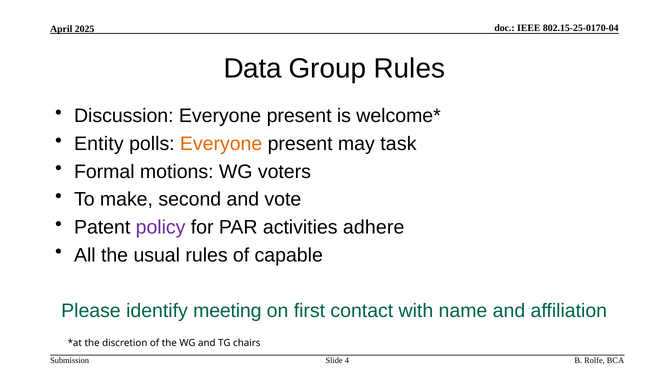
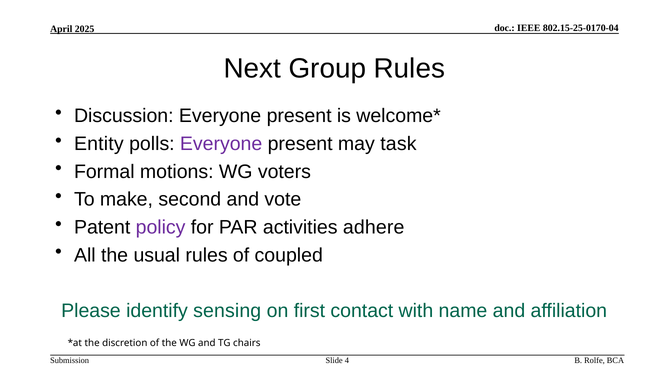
Data: Data -> Next
Everyone at (221, 144) colour: orange -> purple
capable: capable -> coupled
meeting: meeting -> sensing
